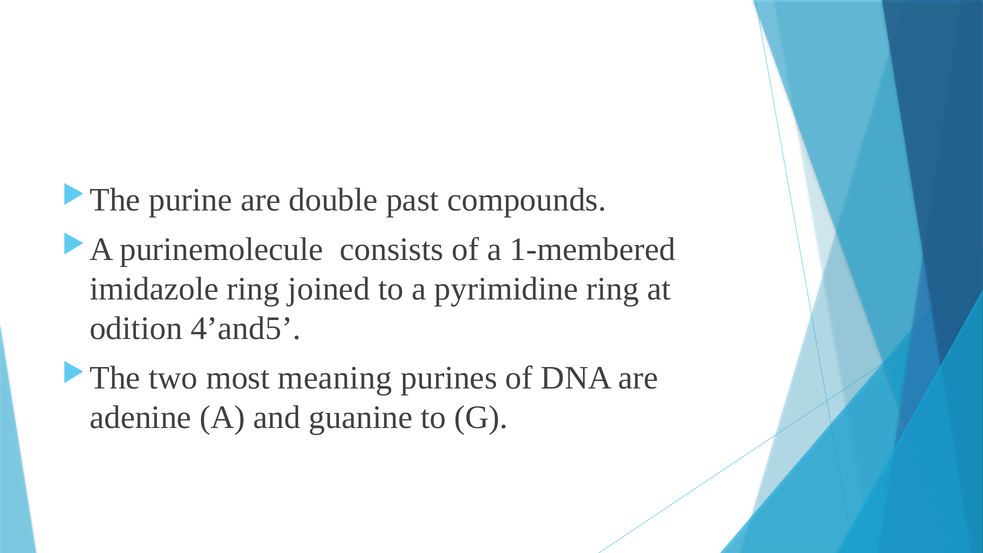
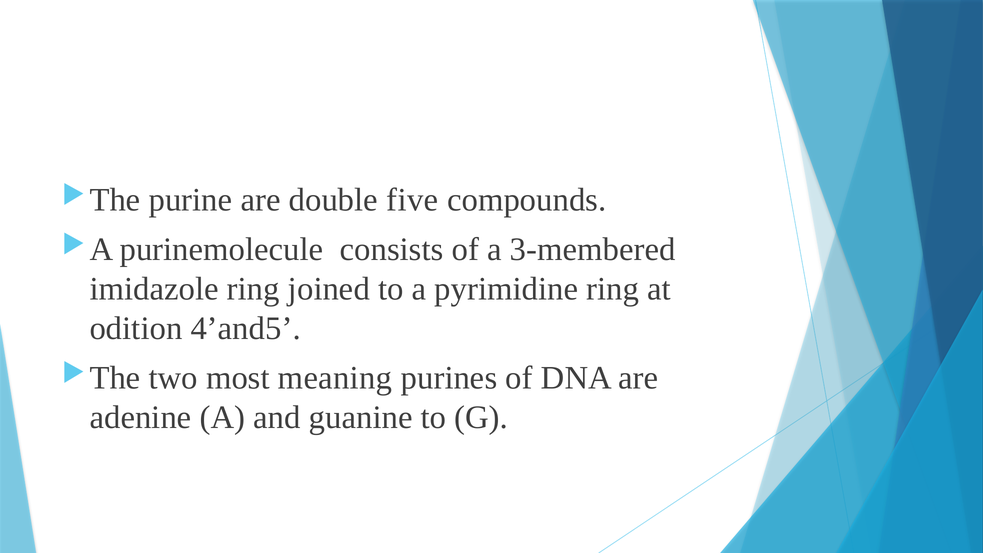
past: past -> five
1-membered: 1-membered -> 3-membered
